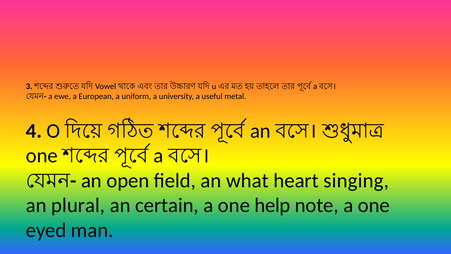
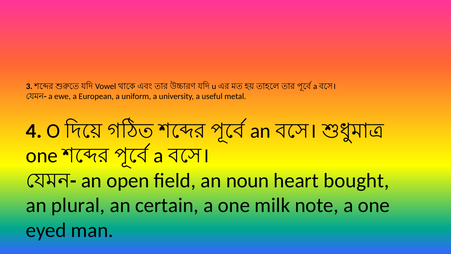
what: what -> noun
singing: singing -> bought
help: help -> milk
